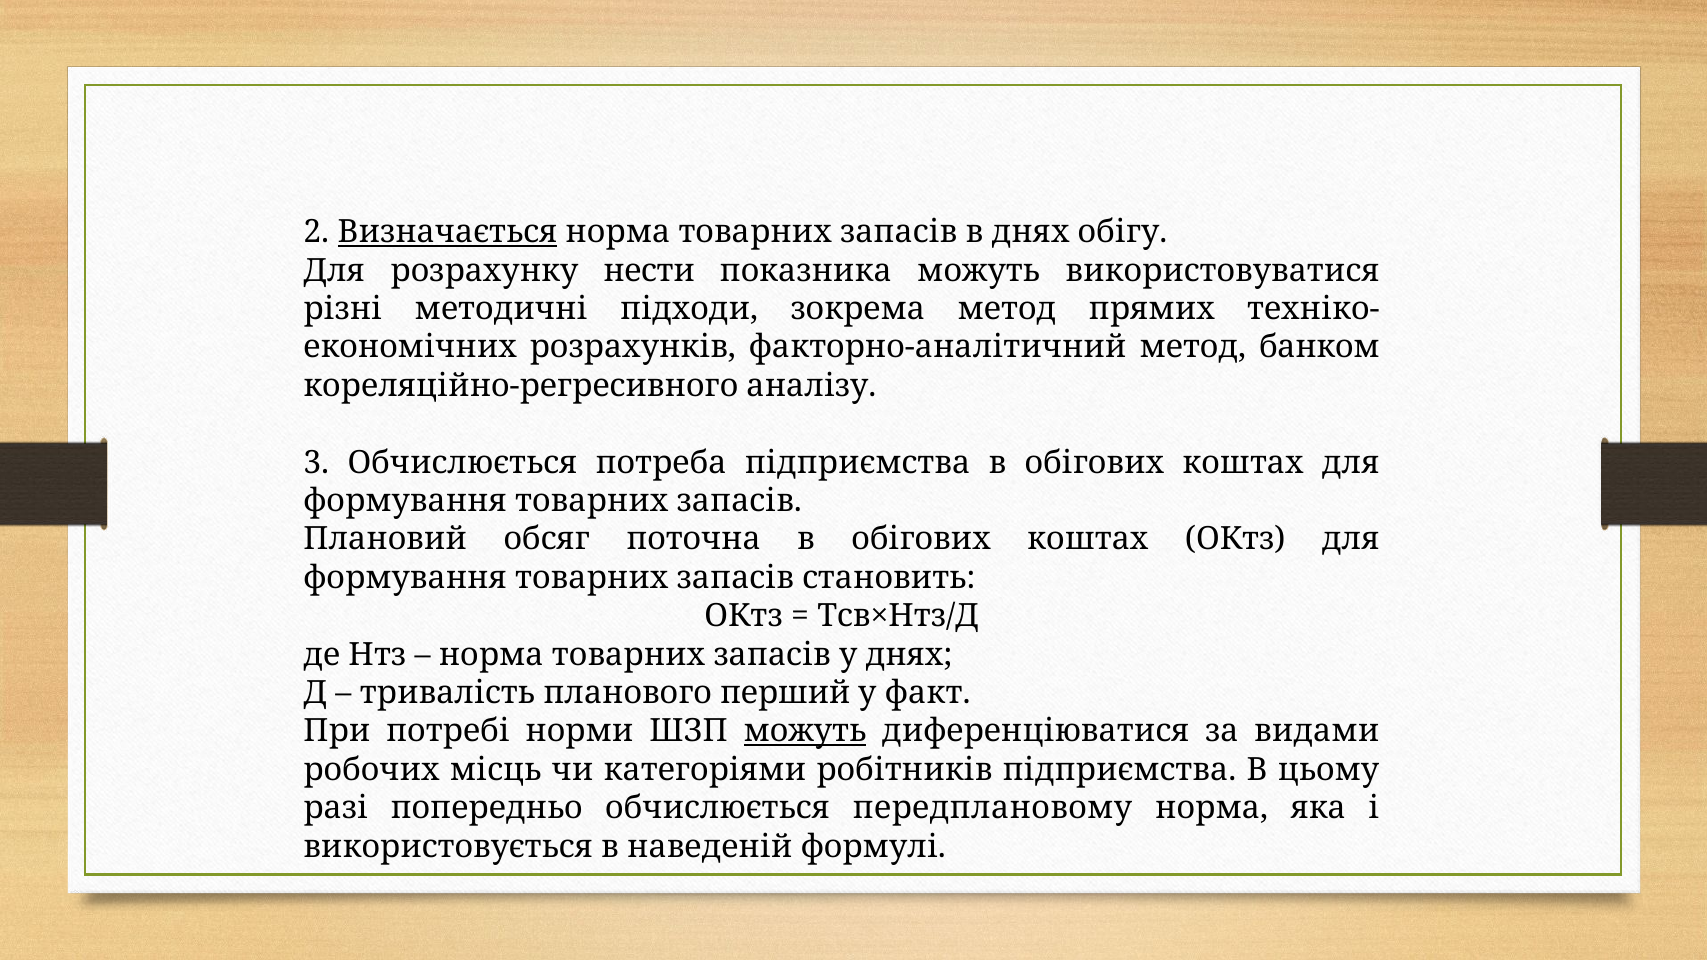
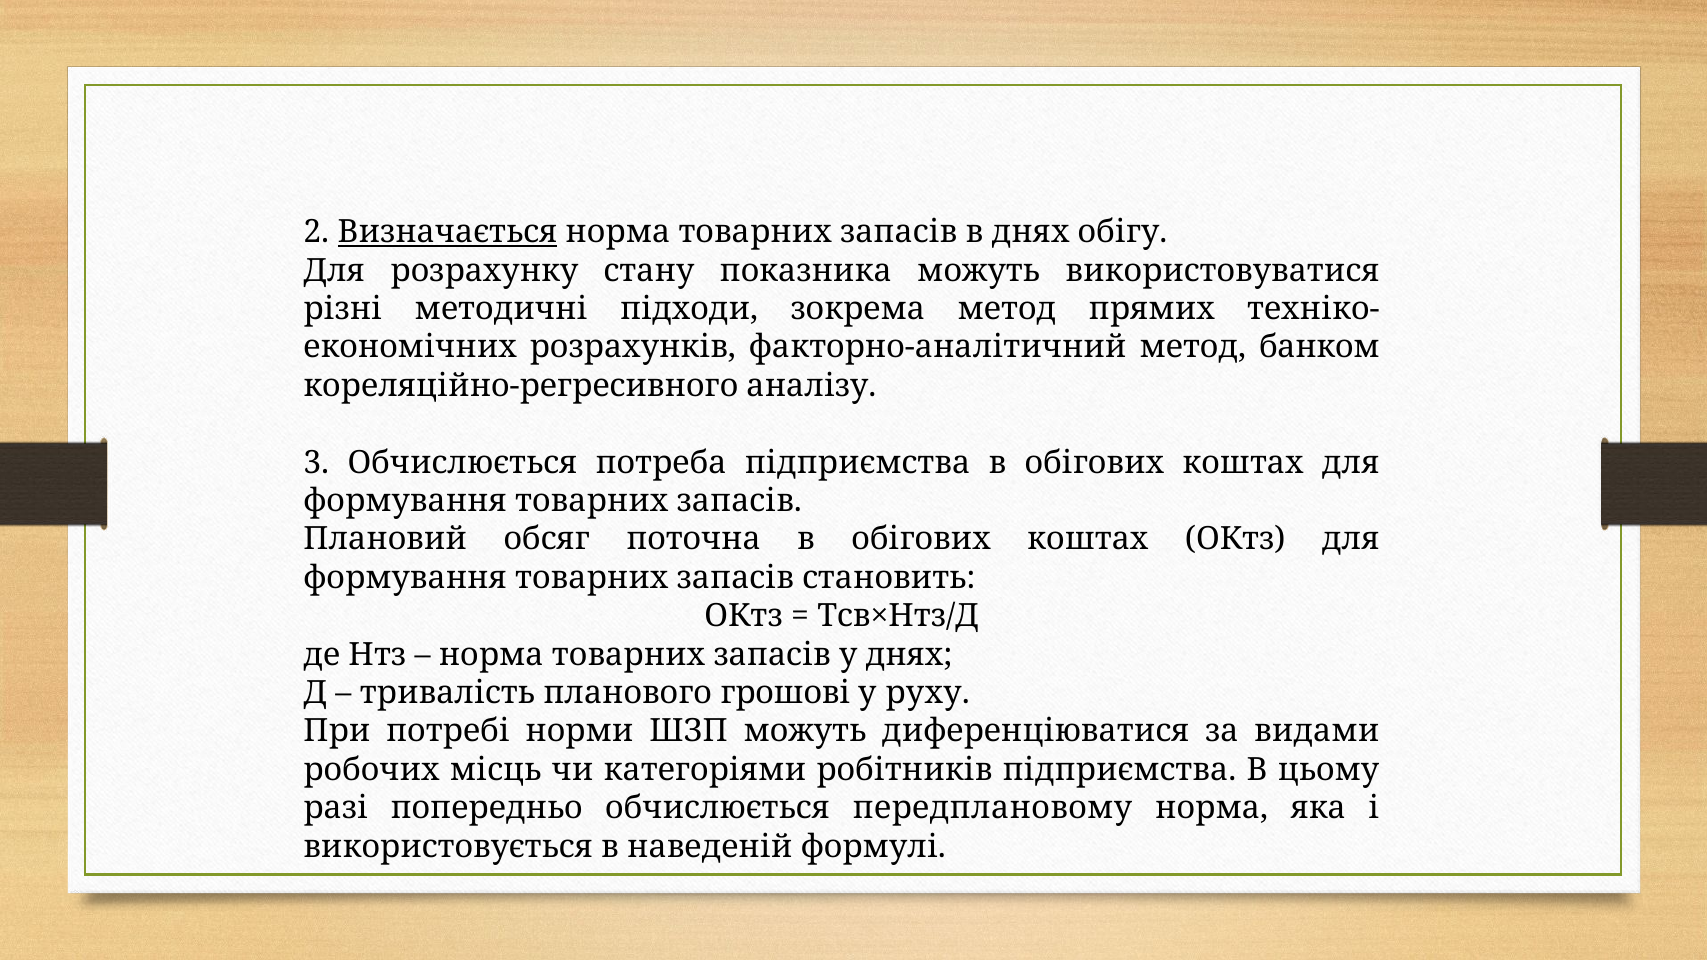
нести: нести -> стану
перший: перший -> грошові
факт: факт -> руху
можуть at (805, 731) underline: present -> none
